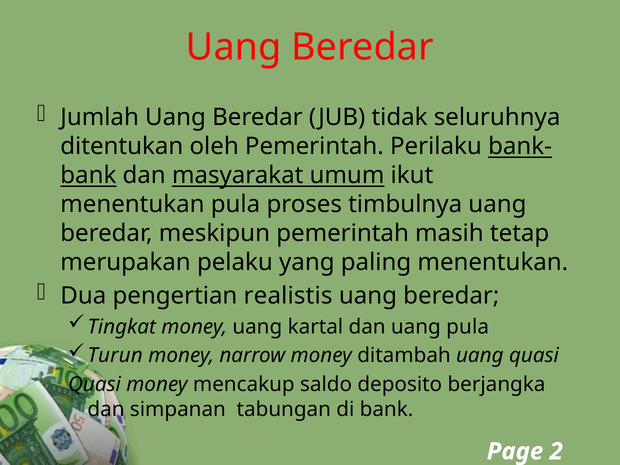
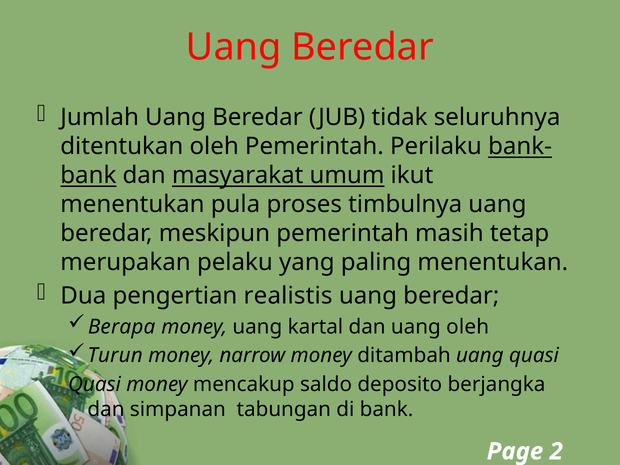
Tingkat: Tingkat -> Berapa
uang pula: pula -> oleh
